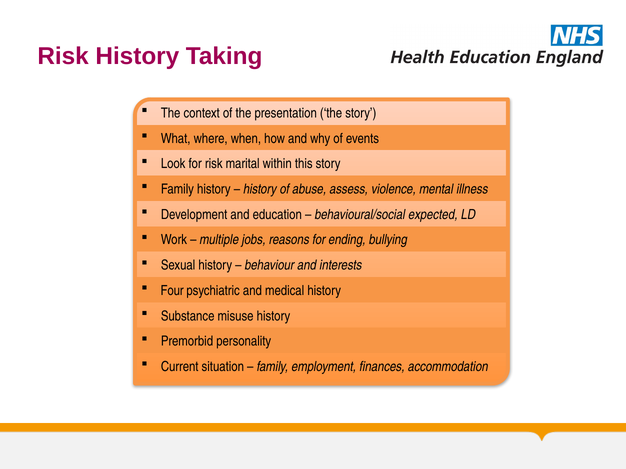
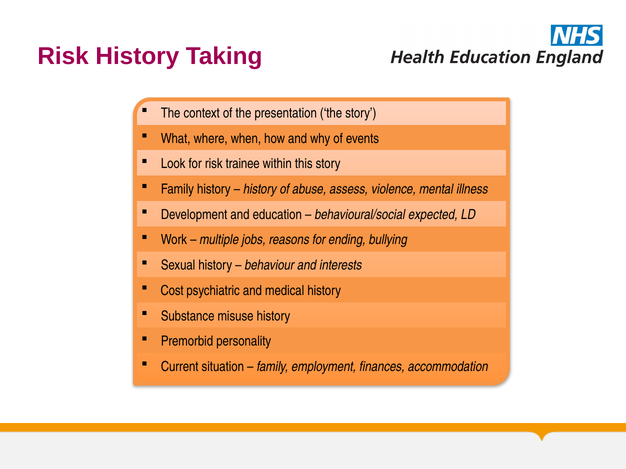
marital: marital -> trainee
Four: Four -> Cost
